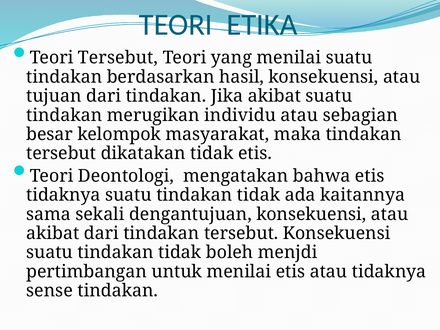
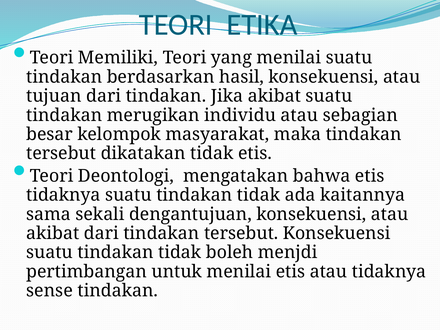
Teori Tersebut: Tersebut -> Memiliki
